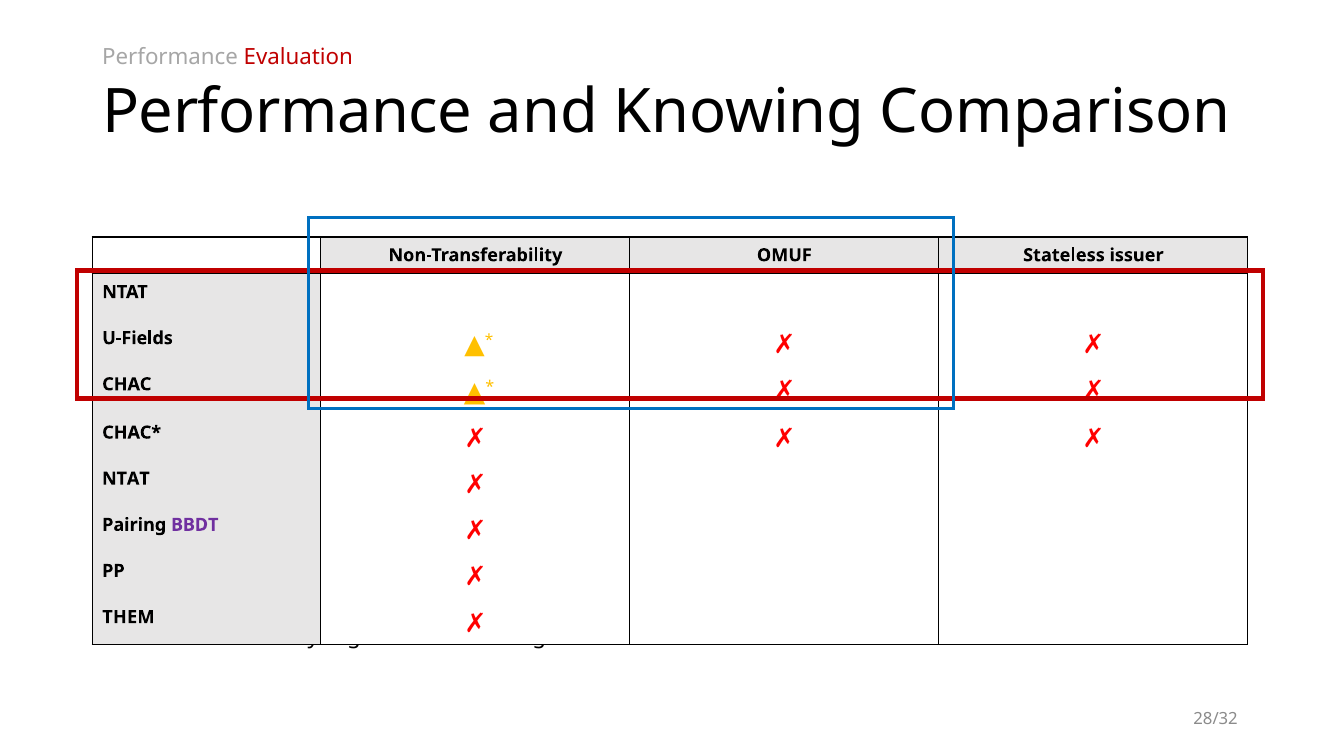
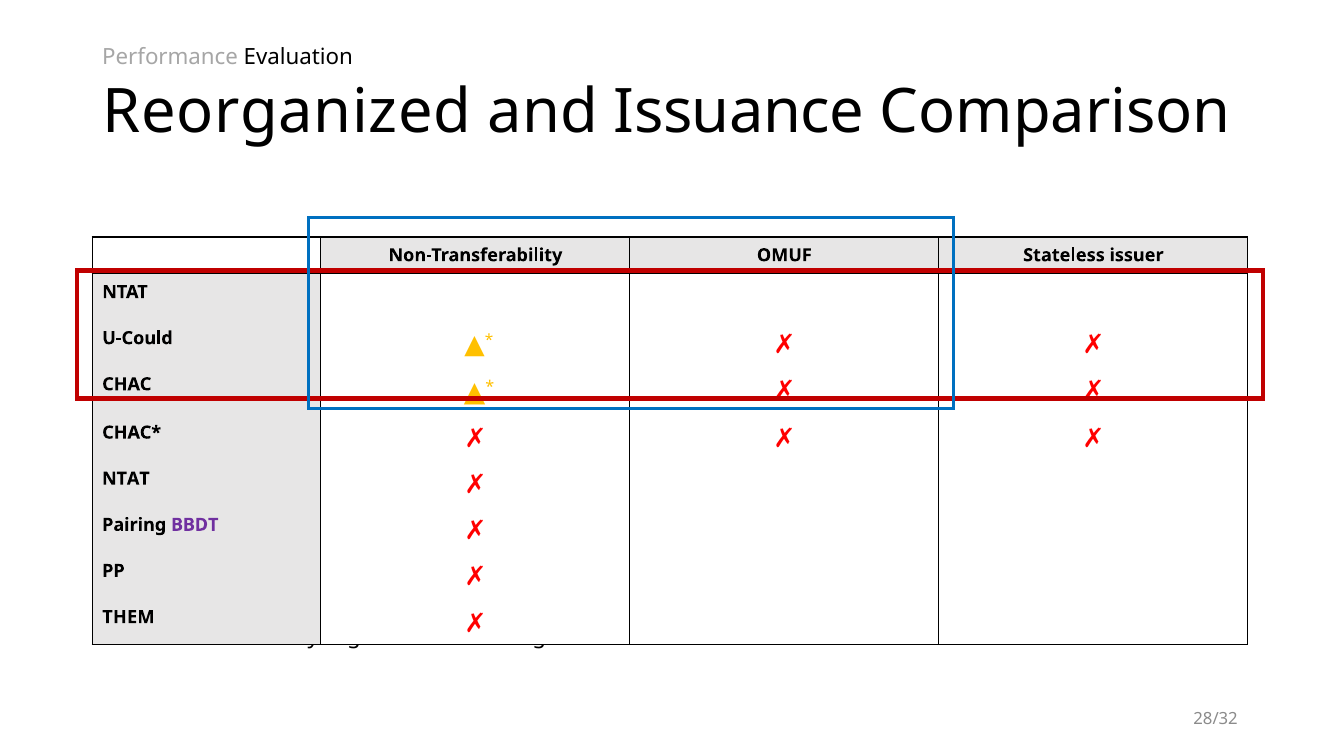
Evaluation colour: red -> black
Performance at (287, 113): Performance -> Reorganized
Knowing: Knowing -> Issuance
U-Fields: U-Fields -> U-Could
